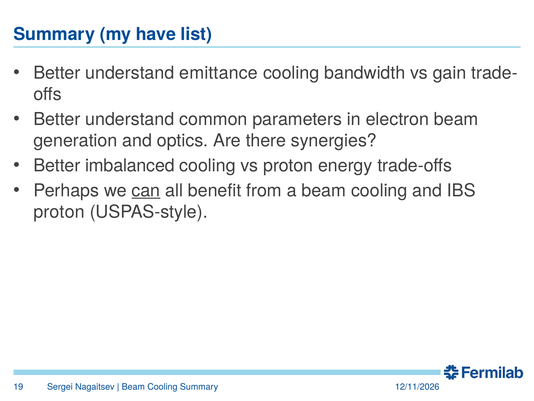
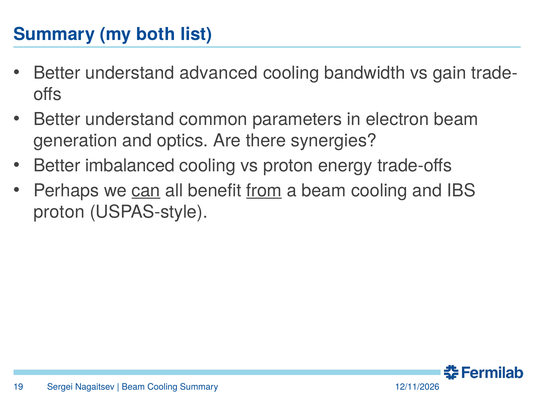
have: have -> both
emittance: emittance -> advanced
from underline: none -> present
